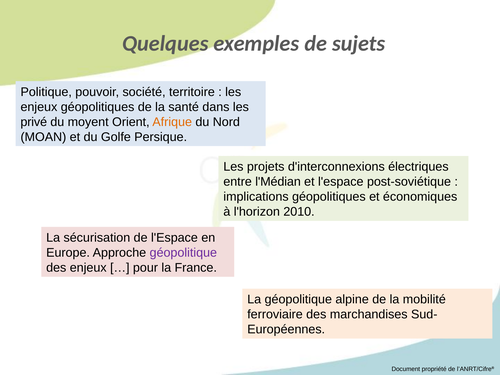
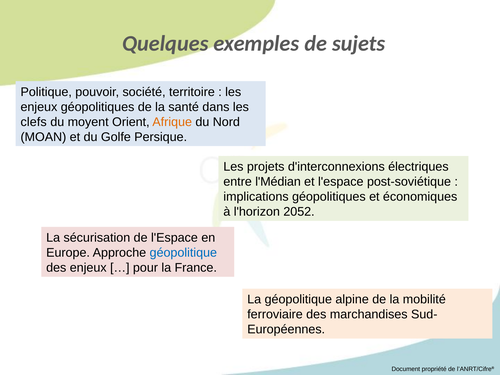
privé: privé -> clefs
2010: 2010 -> 2052
géopolitique at (183, 253) colour: purple -> blue
